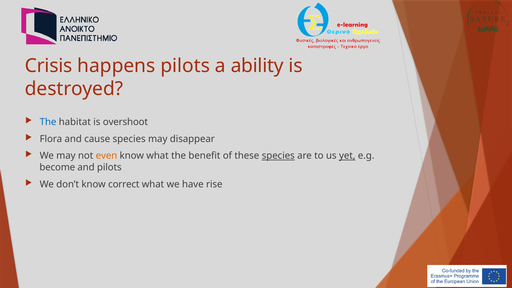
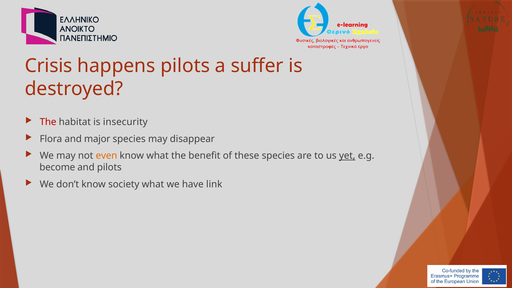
ability: ability -> suffer
The at (48, 122) colour: blue -> red
overshoot: overshoot -> insecurity
cause: cause -> major
species at (278, 156) underline: present -> none
correct: correct -> society
rise: rise -> link
